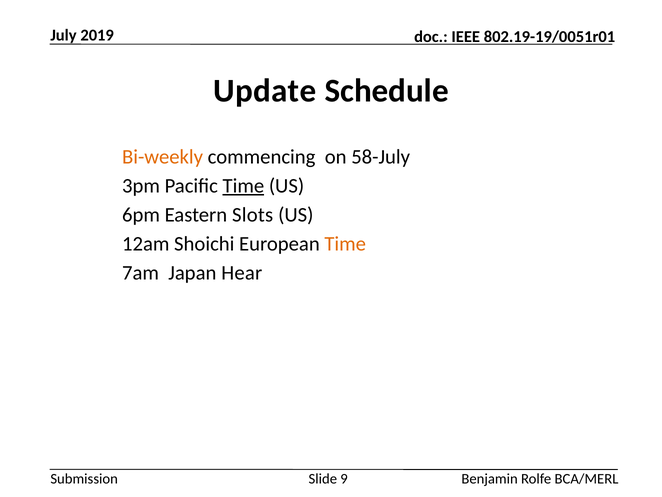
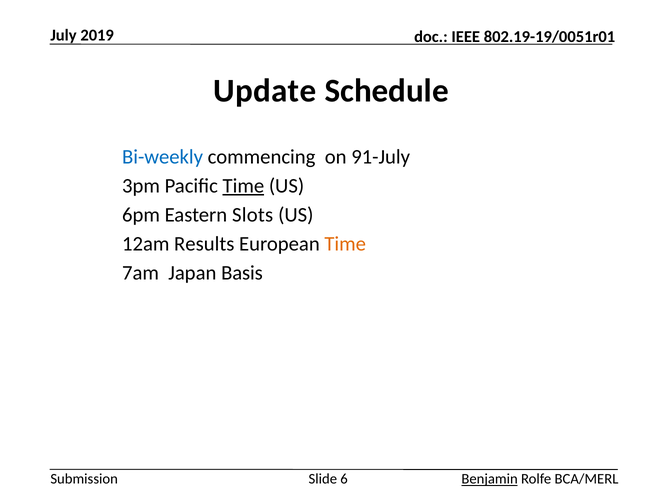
Bi-weekly colour: orange -> blue
58-July: 58-July -> 91-July
Shoichi: Shoichi -> Results
Hear: Hear -> Basis
9: 9 -> 6
Benjamin underline: none -> present
